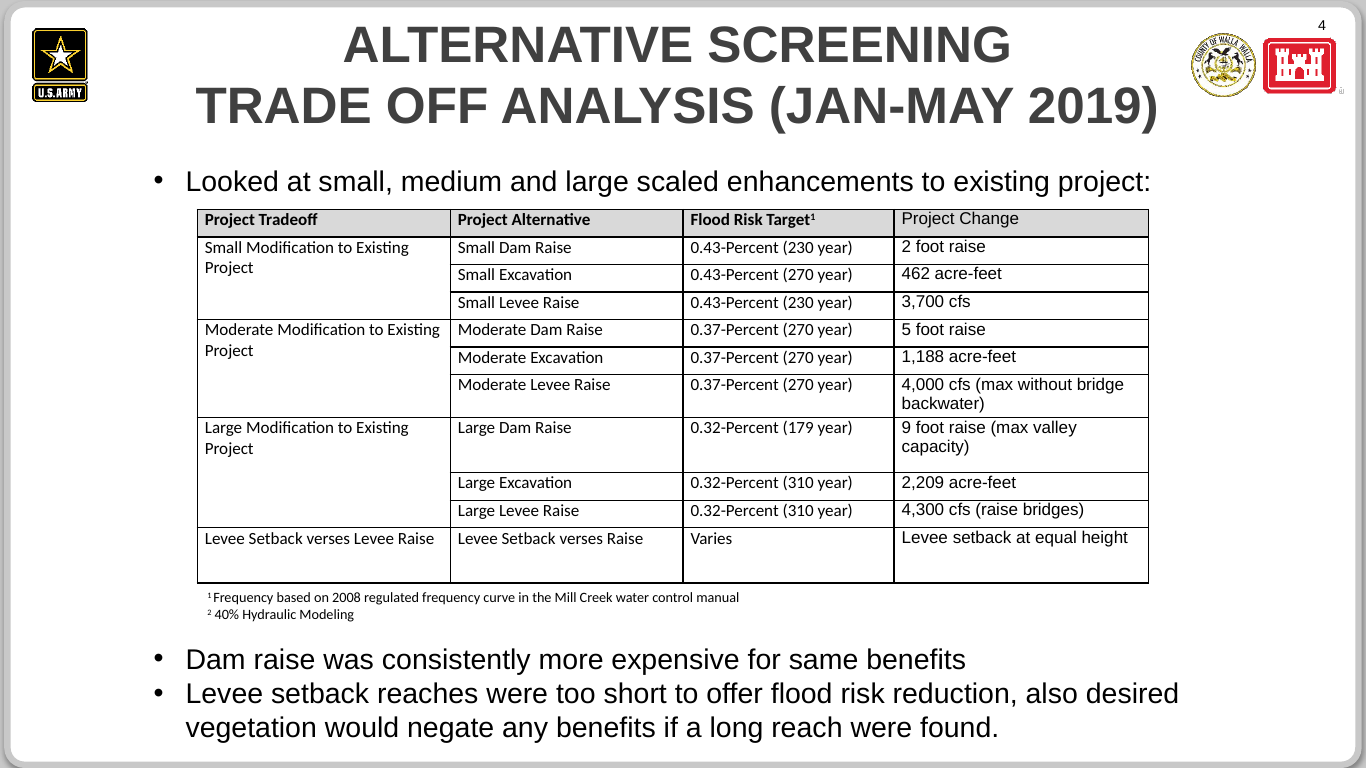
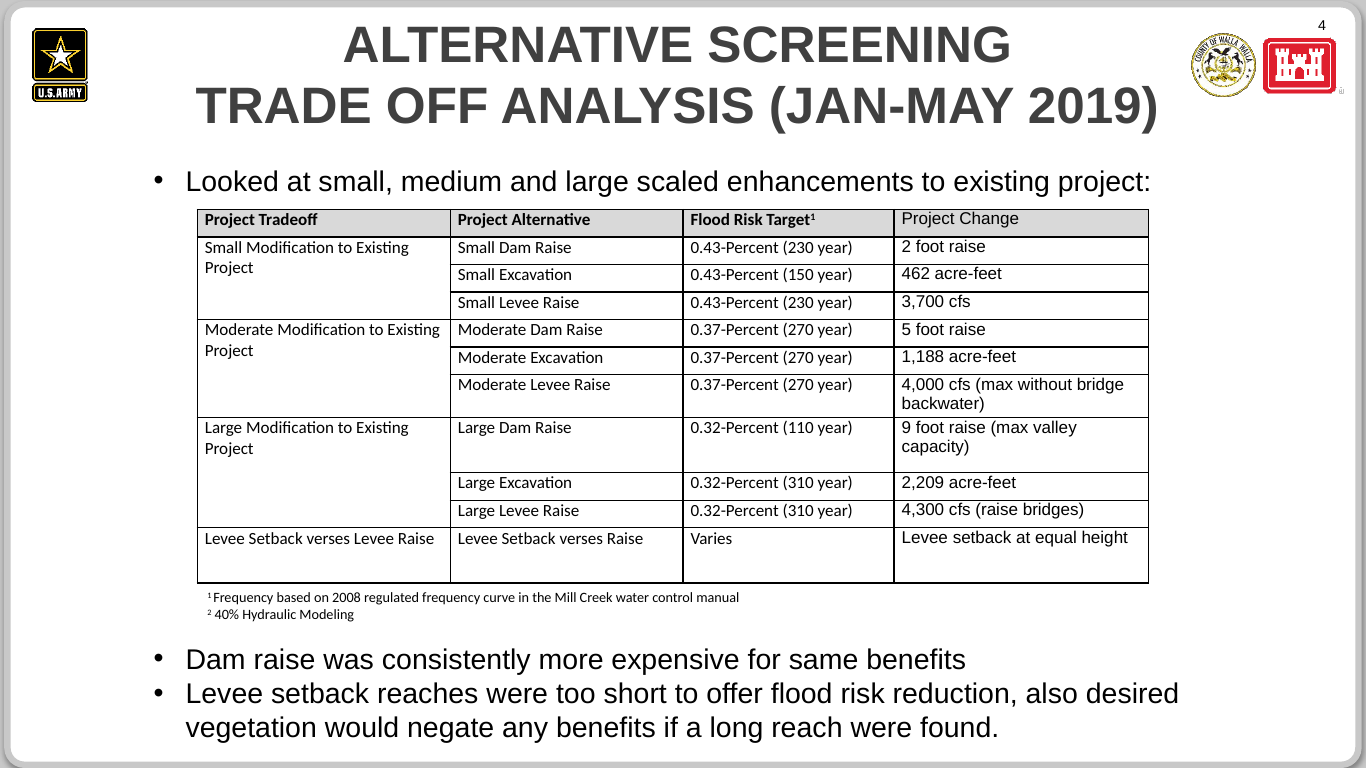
0.43-Percent 270: 270 -> 150
179: 179 -> 110
